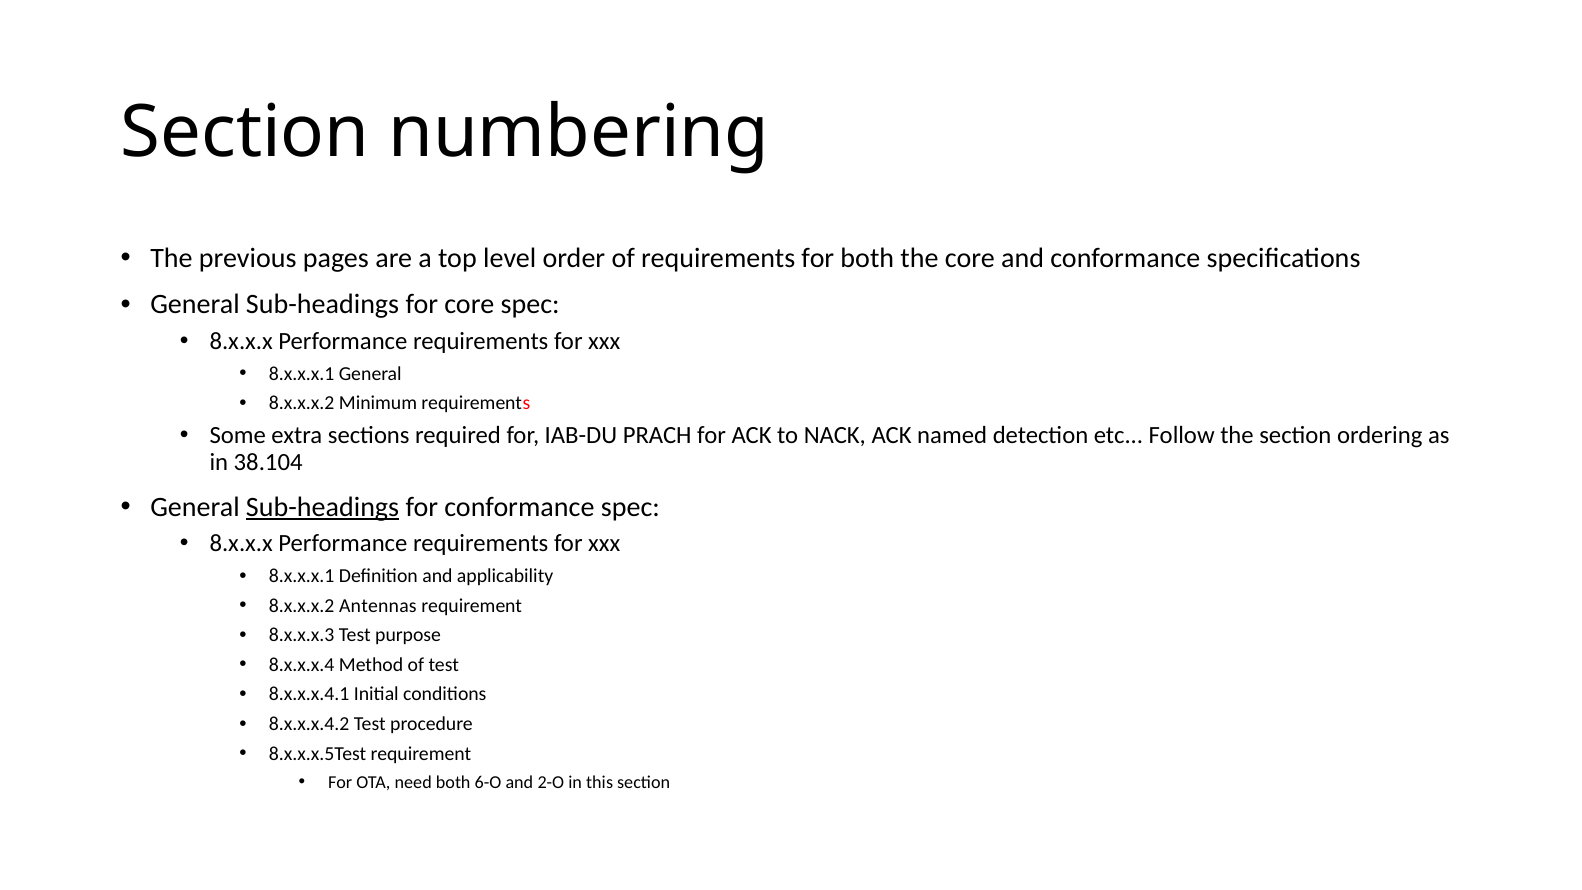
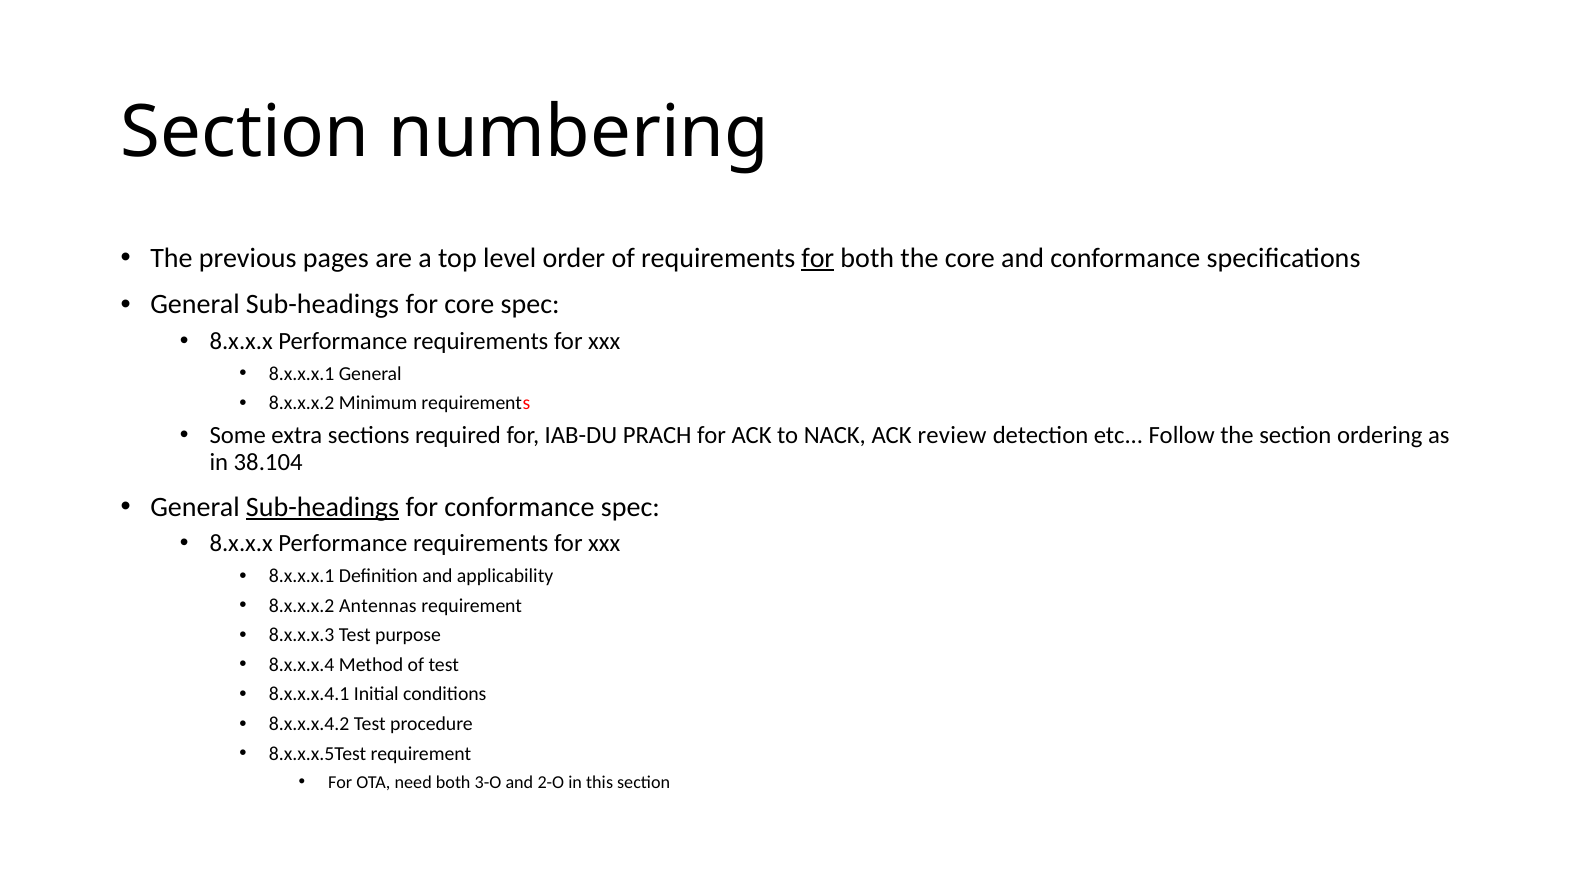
for at (818, 258) underline: none -> present
named: named -> review
6-O: 6-O -> 3-O
